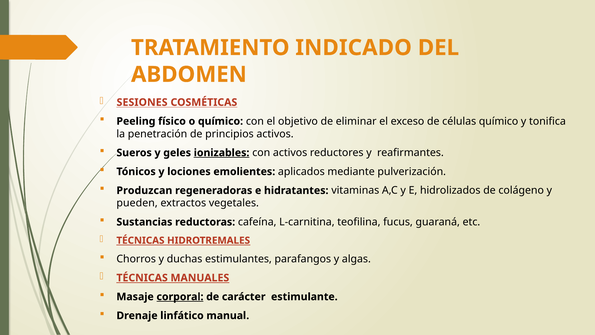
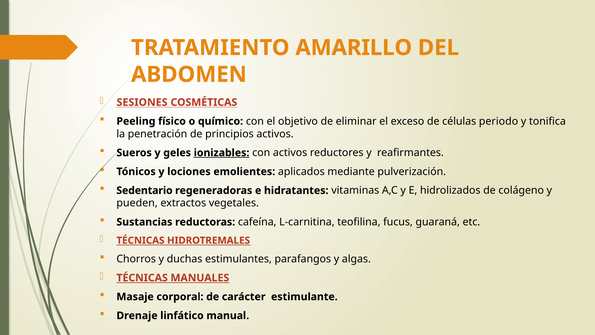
INDICADO: INDICADO -> AMARILLO
células químico: químico -> periodo
Produzcan: Produzcan -> Sedentario
corporal underline: present -> none
